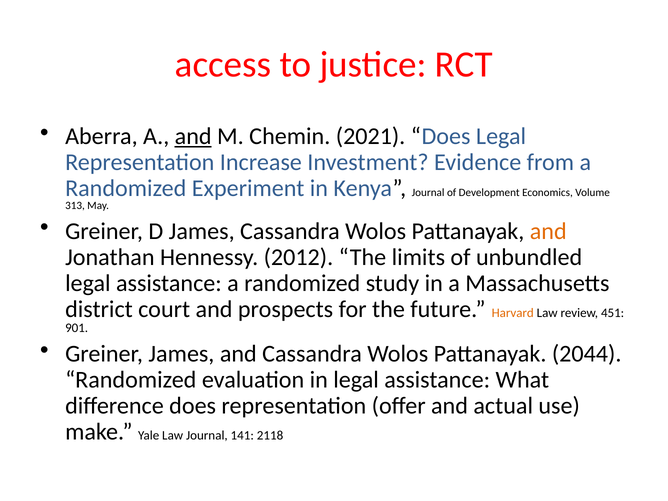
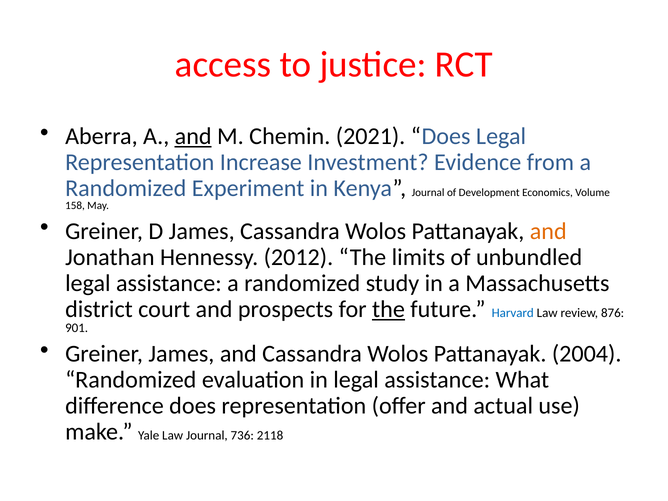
313: 313 -> 158
the at (388, 309) underline: none -> present
Harvard colour: orange -> blue
451: 451 -> 876
2044: 2044 -> 2004
141: 141 -> 736
